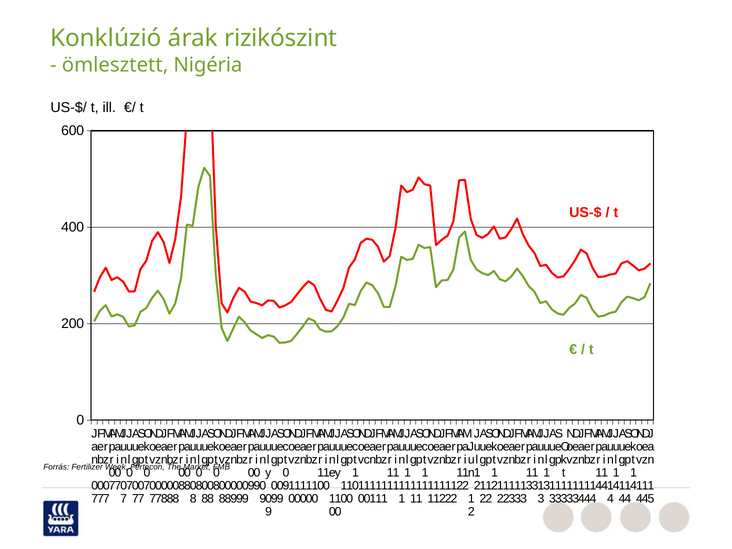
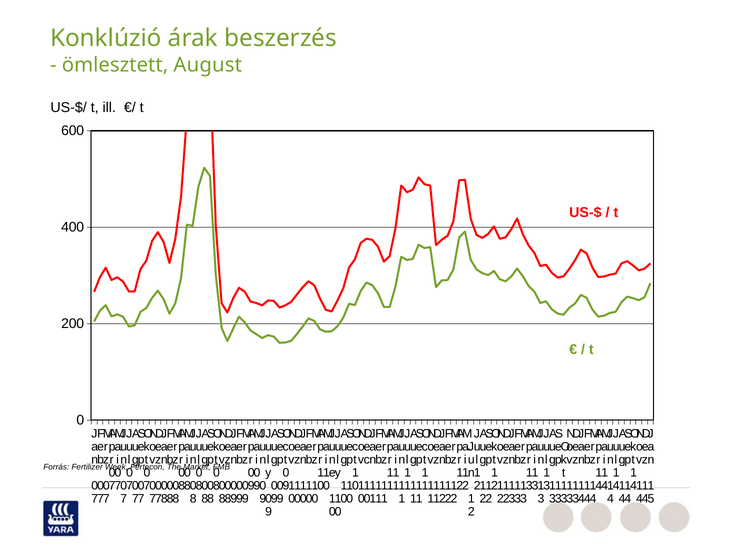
rizikószint: rizikószint -> beszerzés
Nigéria: Nigéria -> August
